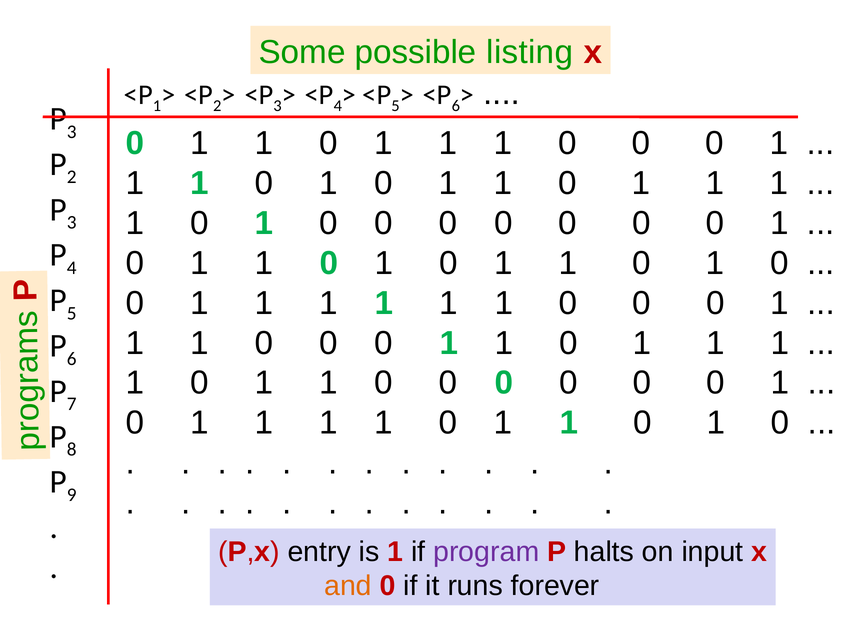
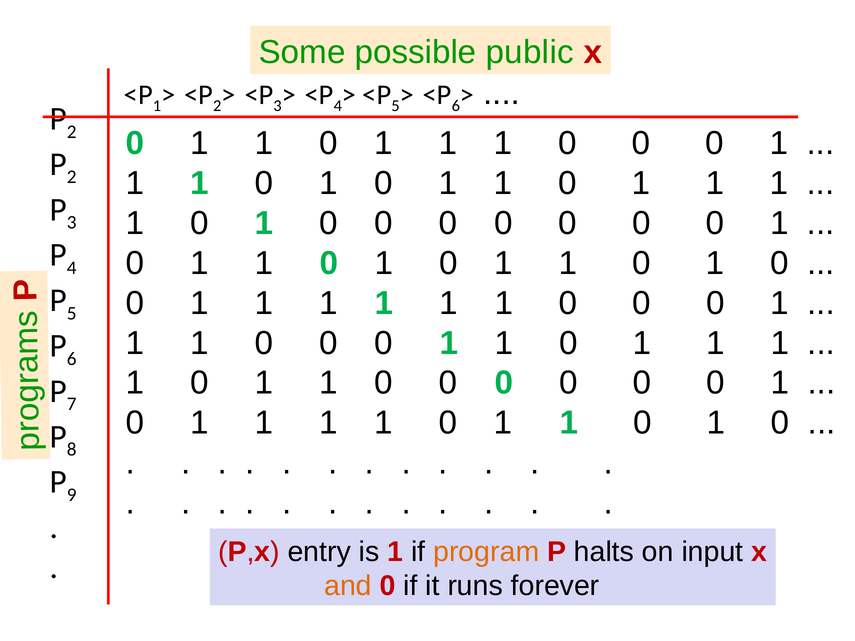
listing: listing -> public
3 at (72, 132): 3 -> 2
program colour: purple -> orange
